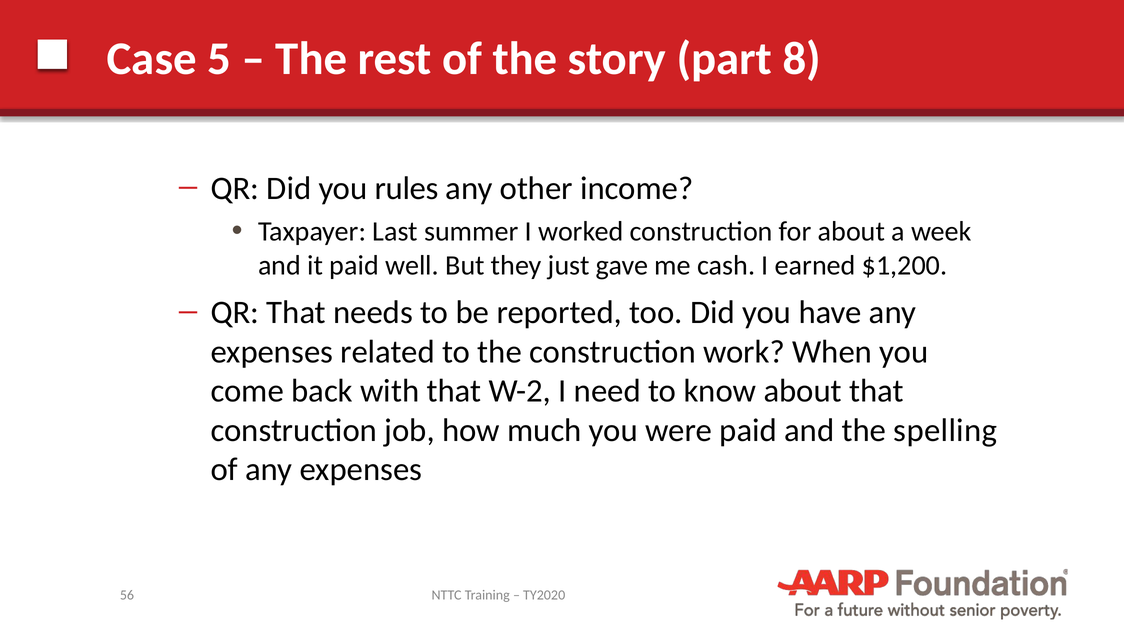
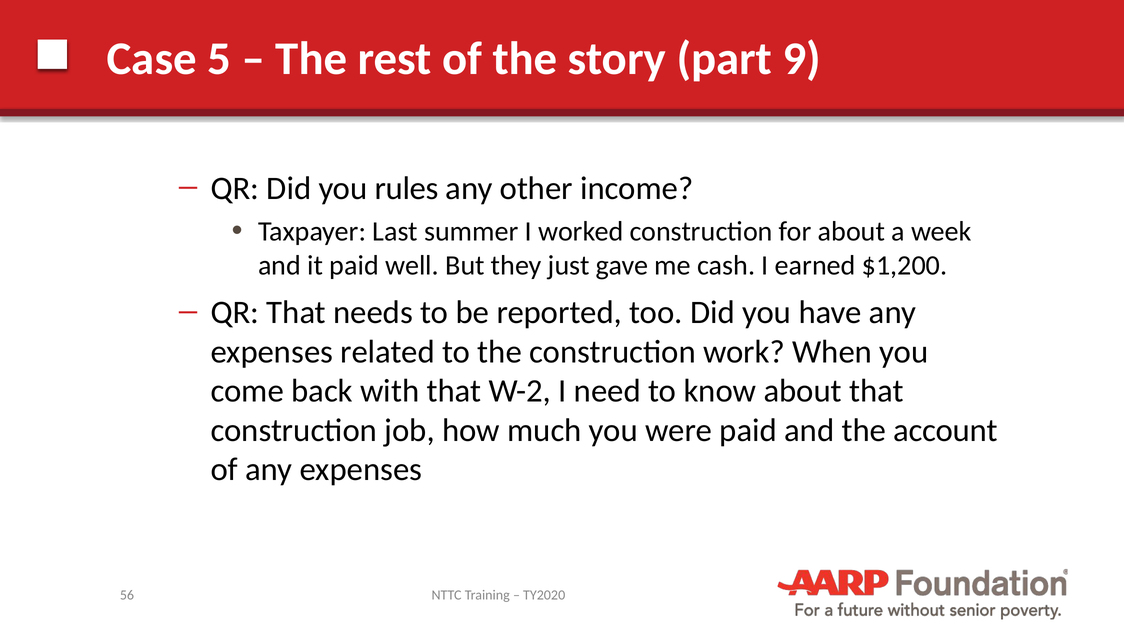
8: 8 -> 9
spelling: spelling -> account
